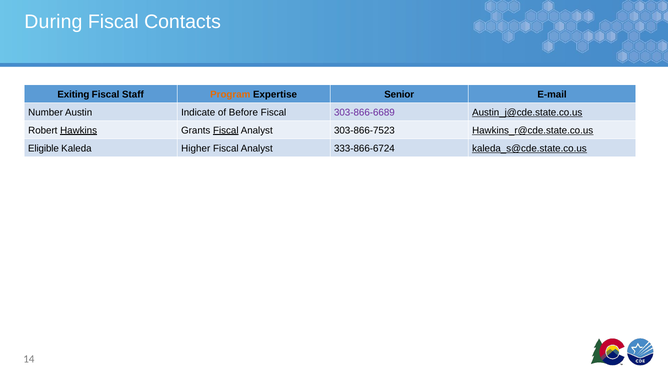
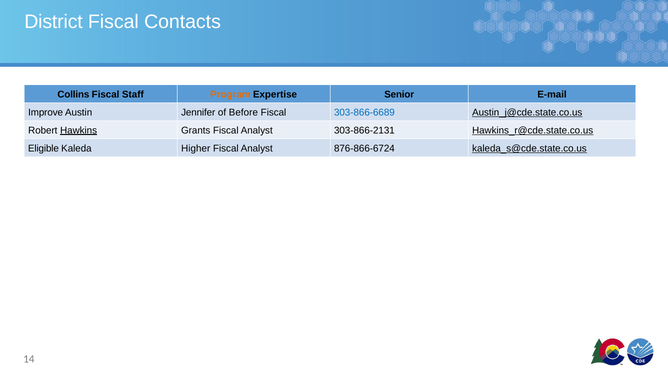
During: During -> District
Exiting: Exiting -> Collins
Number: Number -> Improve
Indicate: Indicate -> Jennifer
303-866-6689 colour: purple -> blue
Fiscal at (226, 130) underline: present -> none
303-866-7523: 303-866-7523 -> 303-866-2131
333-866-6724: 333-866-6724 -> 876-866-6724
